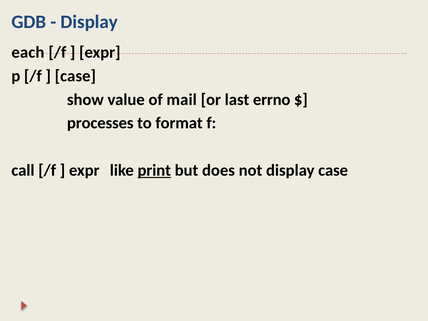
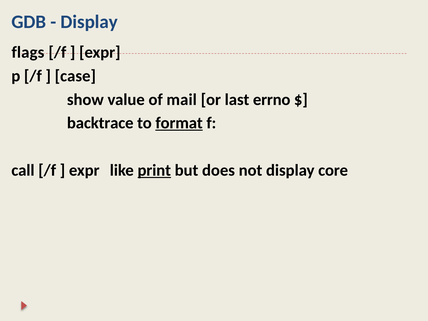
each: each -> flags
processes: processes -> backtrace
format underline: none -> present
display case: case -> core
